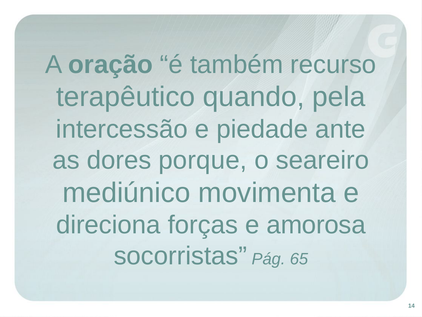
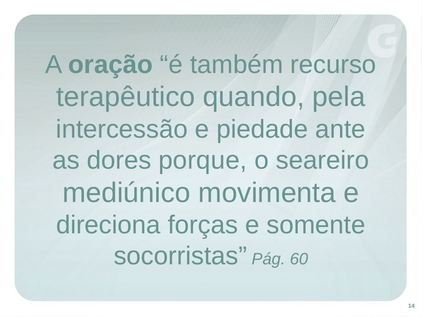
amorosa: amorosa -> somente
65: 65 -> 60
